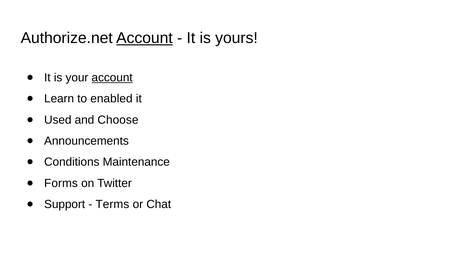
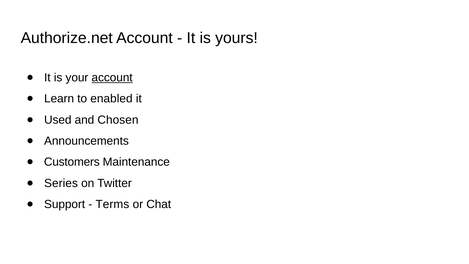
Account at (144, 38) underline: present -> none
Choose: Choose -> Chosen
Conditions: Conditions -> Customers
Forms: Forms -> Series
